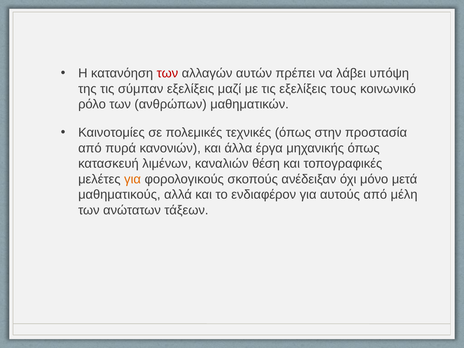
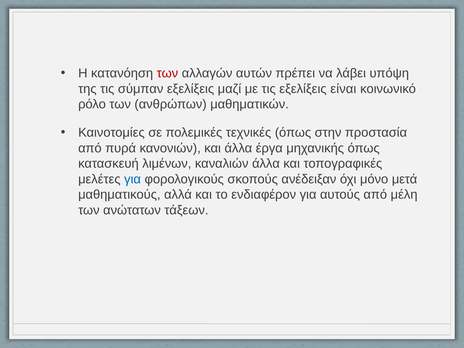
τους: τους -> είναι
καναλιών θέση: θέση -> άλλα
για at (133, 179) colour: orange -> blue
